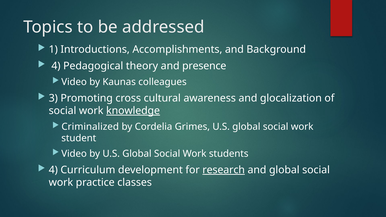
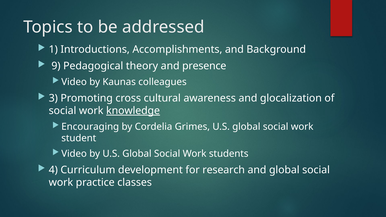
4 at (56, 66): 4 -> 9
Criminalized: Criminalized -> Encouraging
research underline: present -> none
